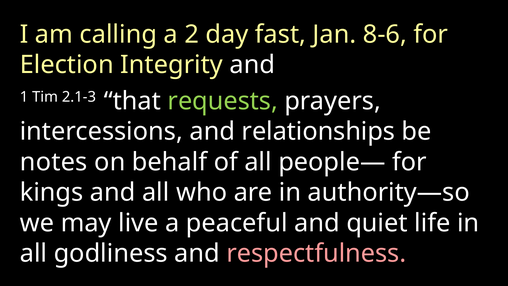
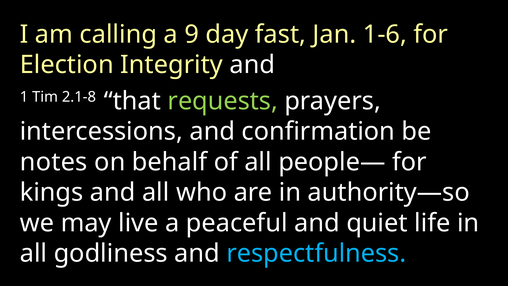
2: 2 -> 9
8-6: 8-6 -> 1-6
2.1-3: 2.1-3 -> 2.1-8
relationships: relationships -> confirmation
respectfulness colour: pink -> light blue
